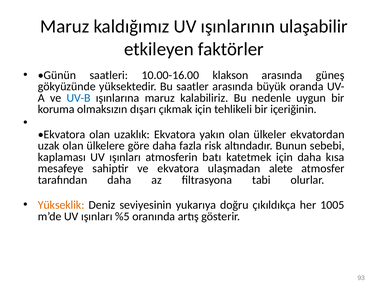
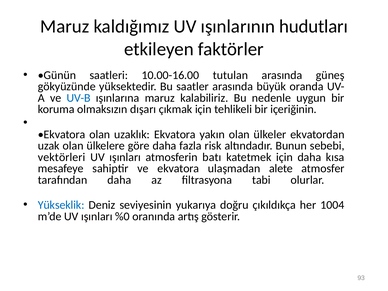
ulaşabilir: ulaşabilir -> hudutları
klakson: klakson -> tutulan
kaplaması: kaplaması -> vektörleri
Yükseklik colour: orange -> blue
1005: 1005 -> 1004
%5: %5 -> %0
